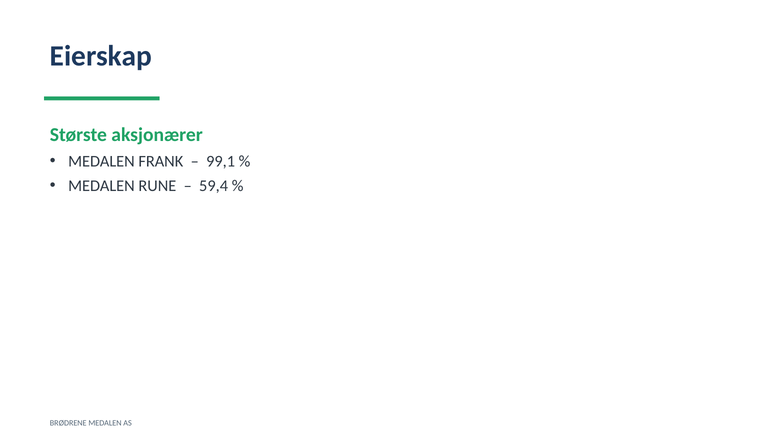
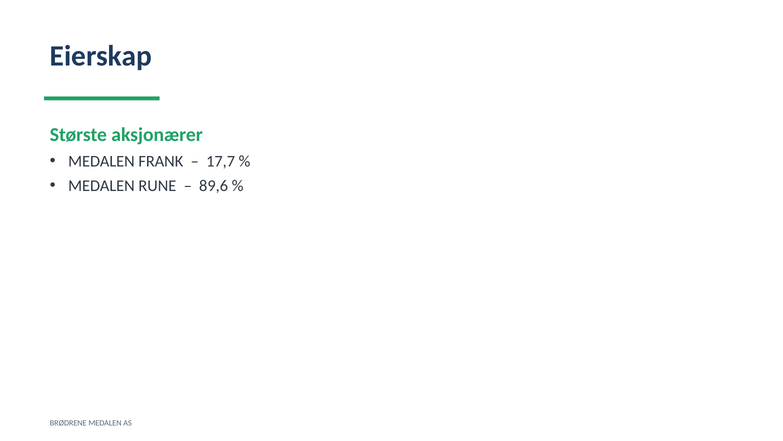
99,1: 99,1 -> 17,7
59,4: 59,4 -> 89,6
